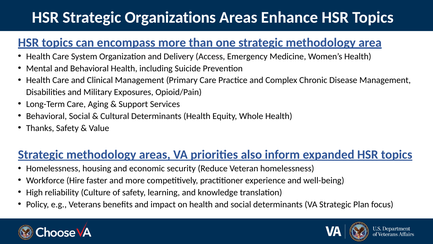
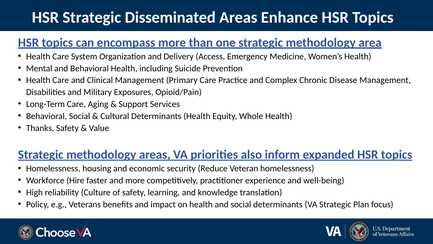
Organizations: Organizations -> Disseminated
